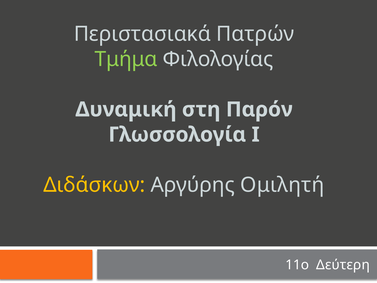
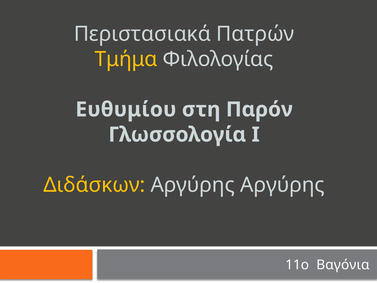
Τμήμα colour: light green -> yellow
Δυναμική: Δυναμική -> Ευθυμίου
Αργύρης Ομιλητή: Ομιλητή -> Αργύρης
Δεύτερη: Δεύτερη -> Βαγόνια
